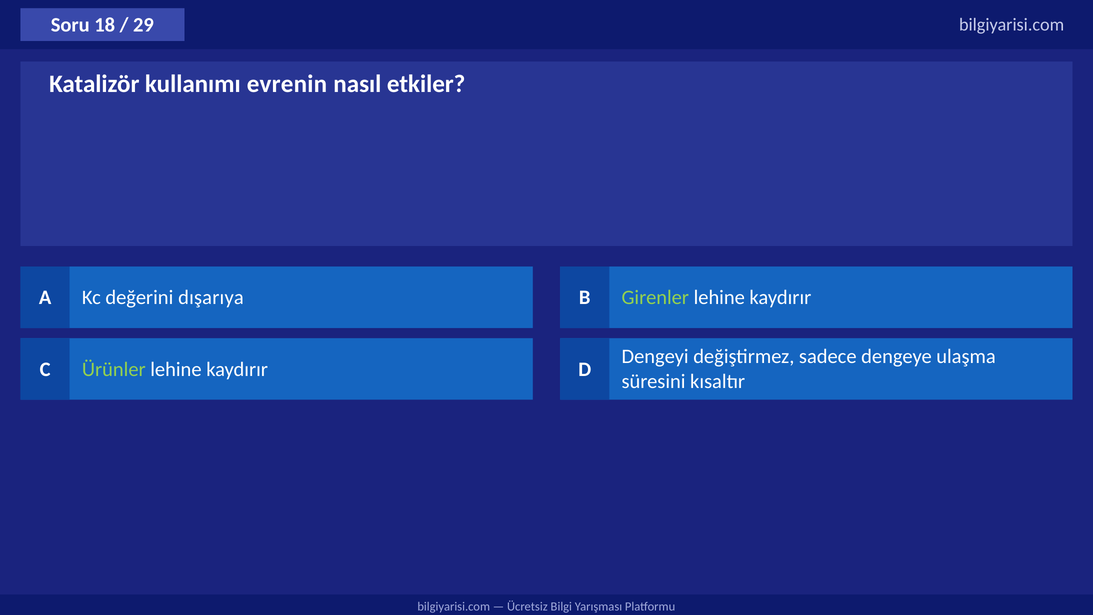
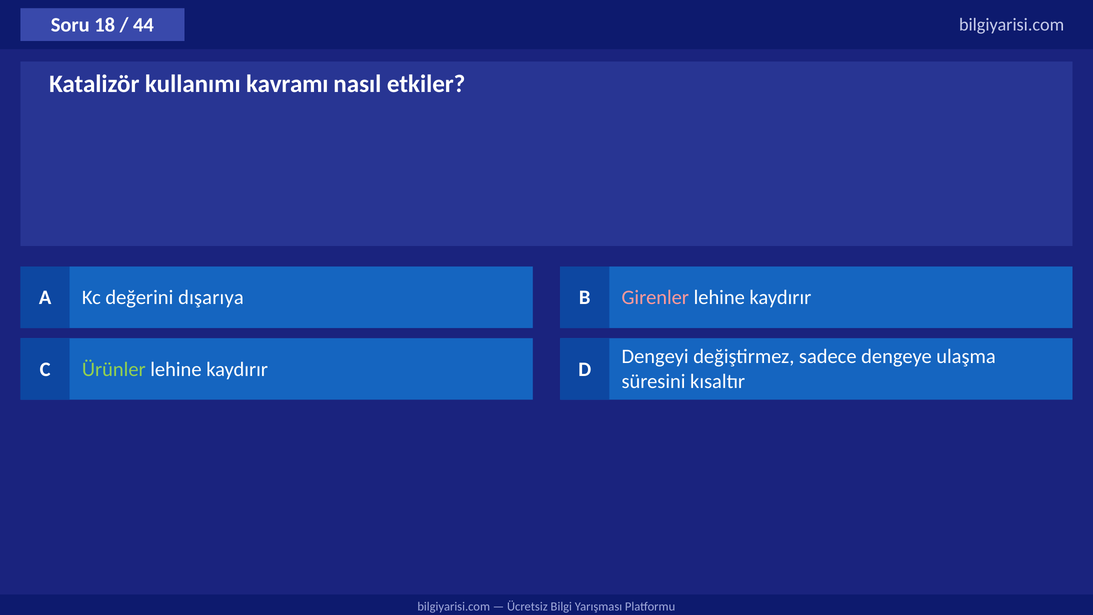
29: 29 -> 44
evrenin: evrenin -> kavramı
Girenler colour: light green -> pink
